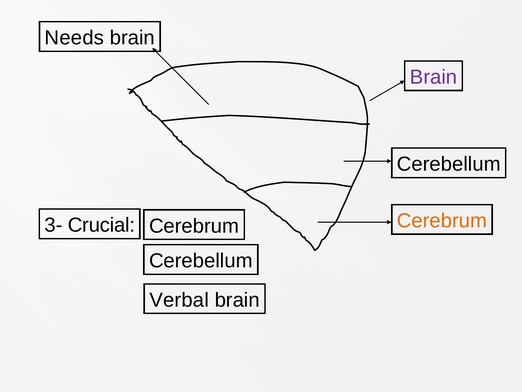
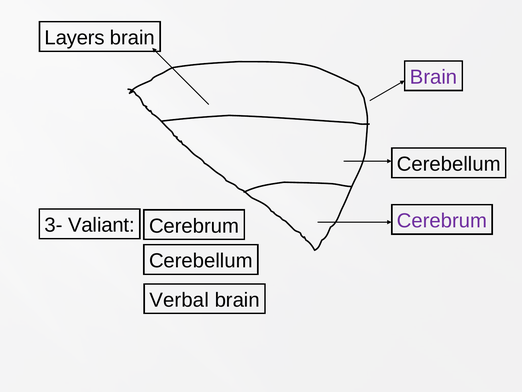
Needs: Needs -> Layers
Cerebrum at (442, 221) colour: orange -> purple
Crucial: Crucial -> Valiant
